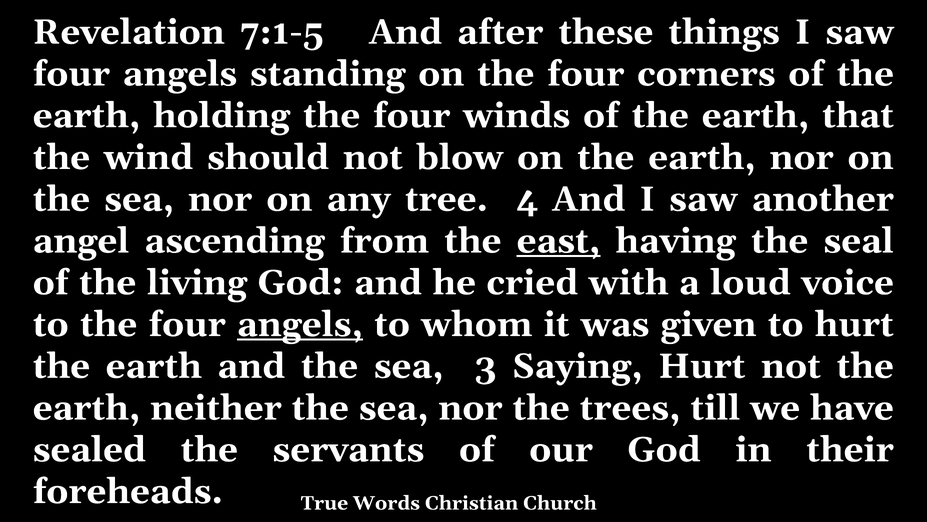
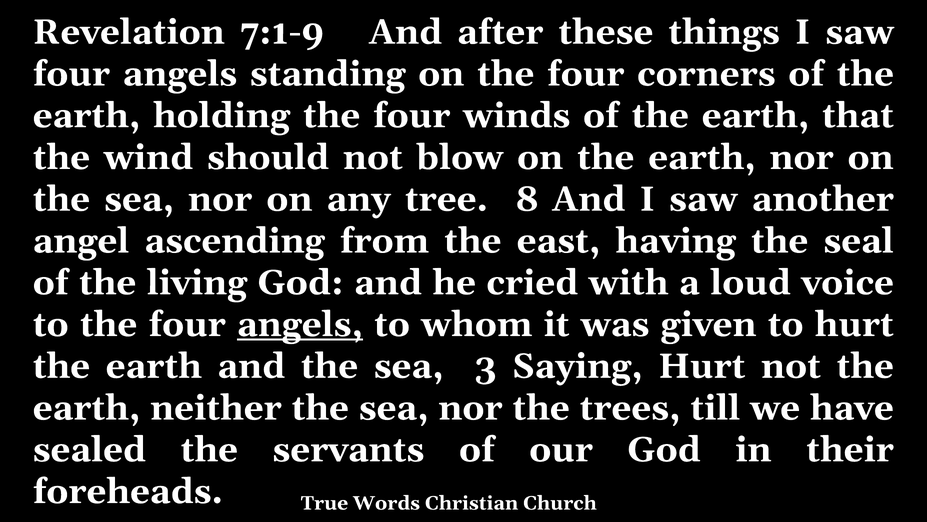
7:1-5: 7:1-5 -> 7:1-9
4: 4 -> 8
east underline: present -> none
